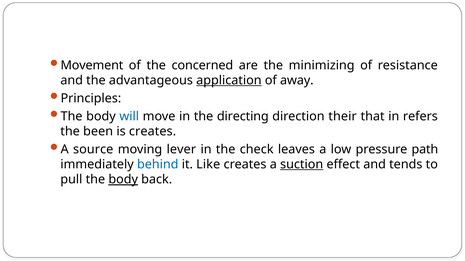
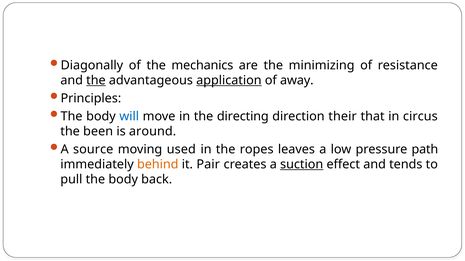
Movement: Movement -> Diagonally
concerned: concerned -> mechanics
the at (96, 81) underline: none -> present
refers: refers -> circus
is creates: creates -> around
lever: lever -> used
check: check -> ropes
behind colour: blue -> orange
Like: Like -> Pair
body at (123, 180) underline: present -> none
